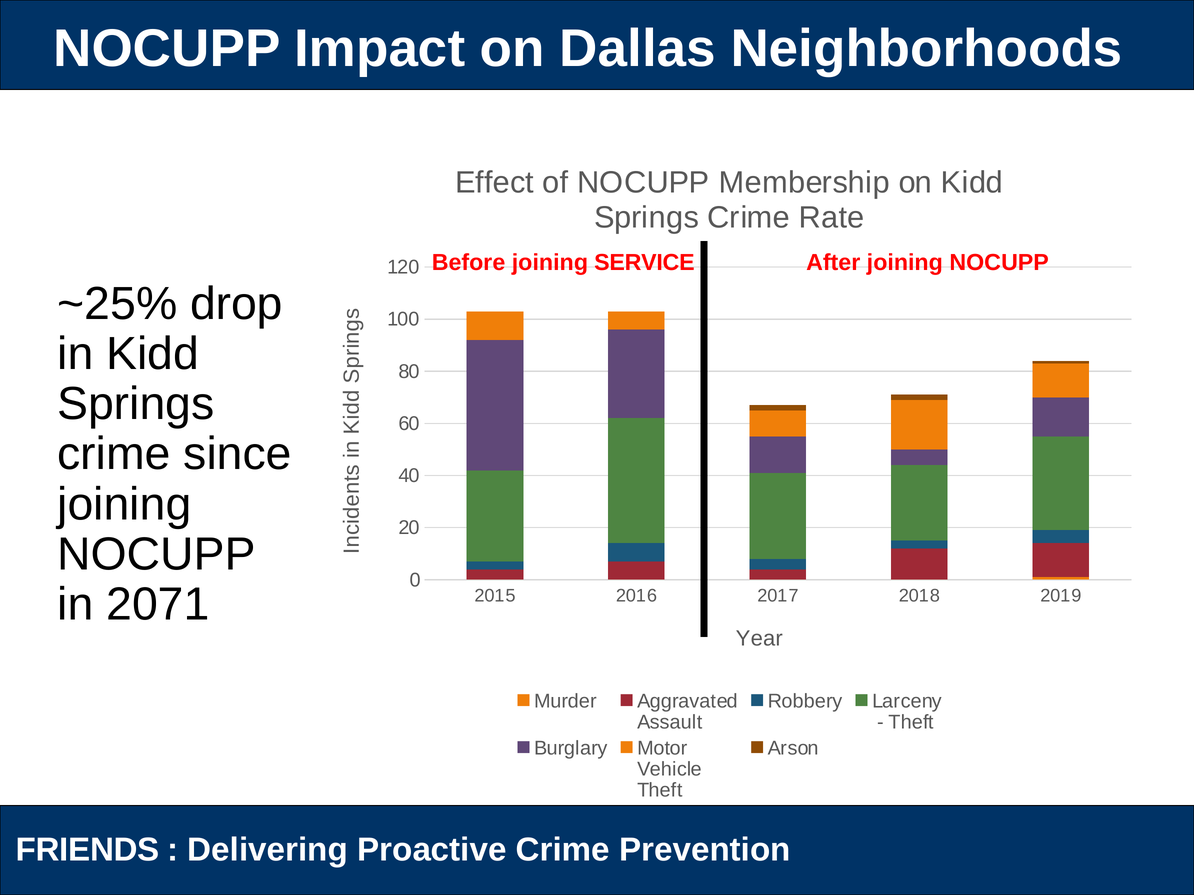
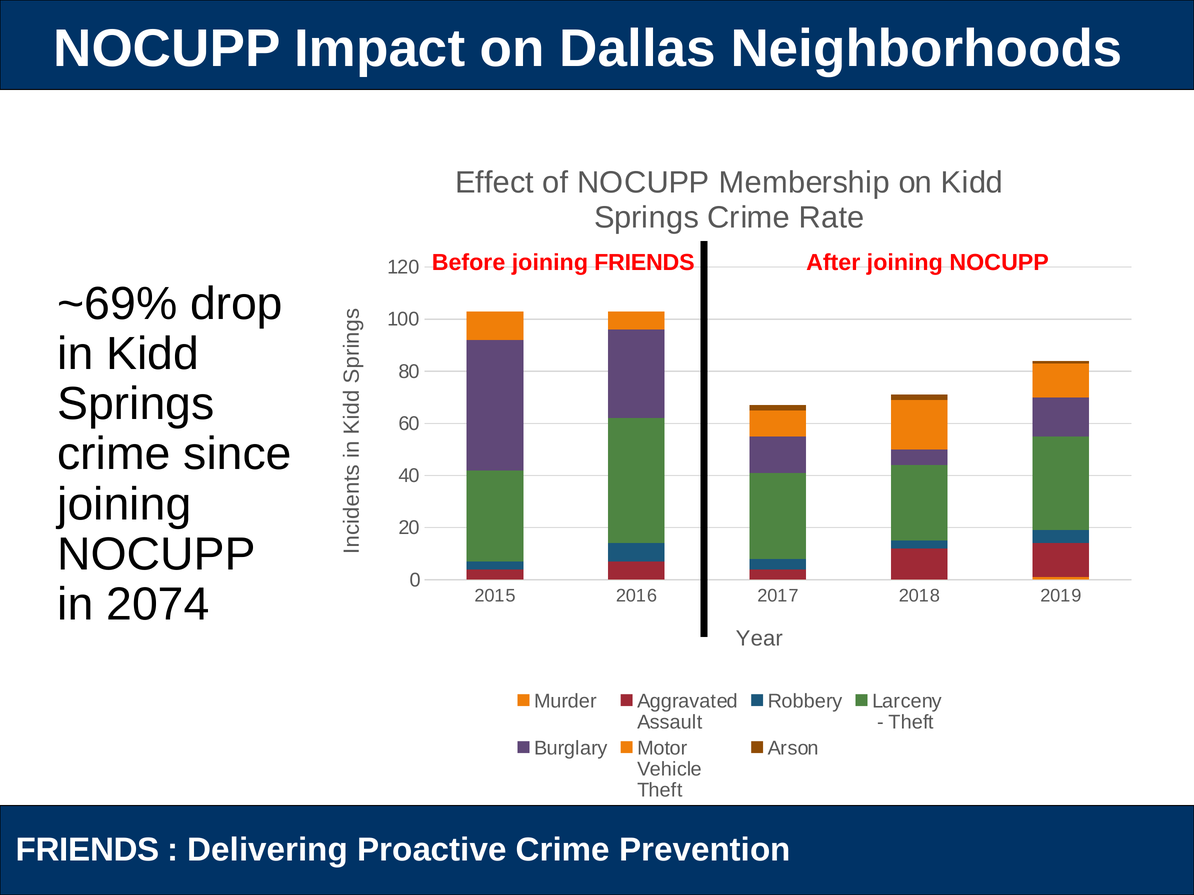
joining SERVICE: SERVICE -> FRIENDS
~25%: ~25% -> ~69%
2071: 2071 -> 2074
